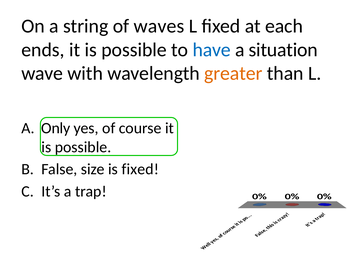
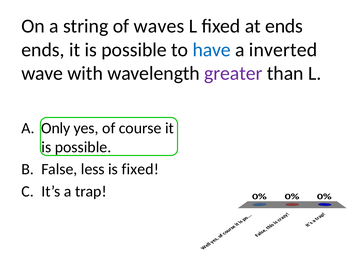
at each: each -> ends
situation: situation -> inverted
greater colour: orange -> purple
size: size -> less
